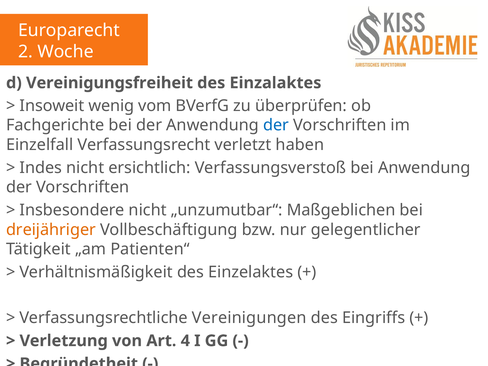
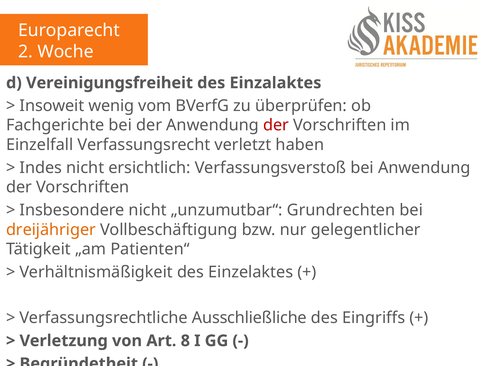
der at (276, 125) colour: blue -> red
Maßgeblichen: Maßgeblichen -> Grundrechten
Vereinigungen: Vereinigungen -> Ausschließliche
4: 4 -> 8
